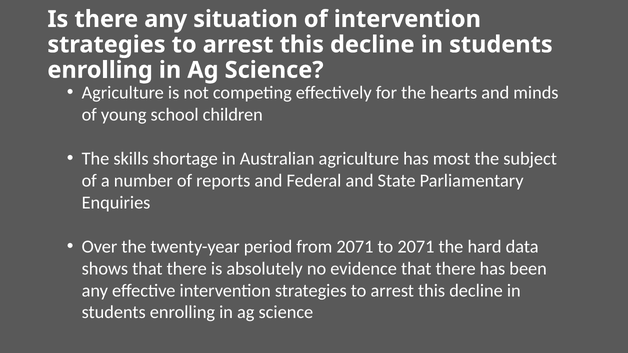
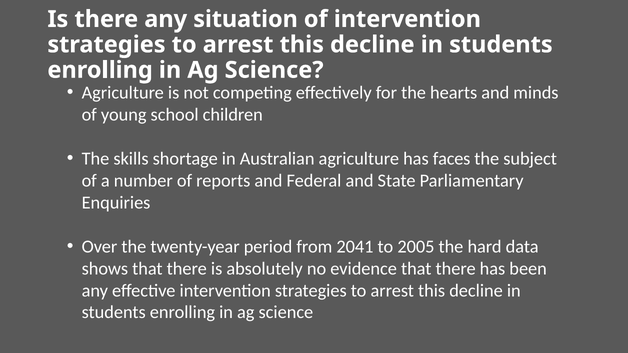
most: most -> faces
from 2071: 2071 -> 2041
to 2071: 2071 -> 2005
